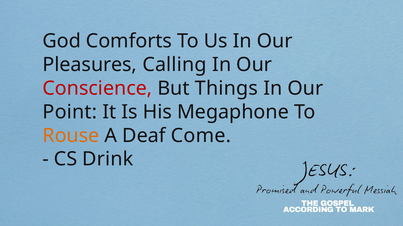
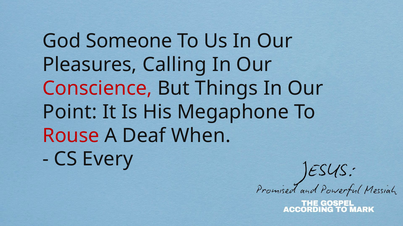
Comforts: Comforts -> Someone
Rouse colour: orange -> red
Come: Come -> When
Drink: Drink -> Every
